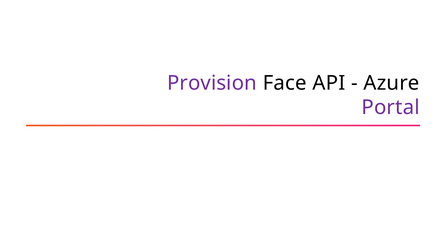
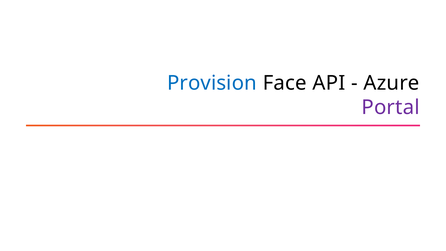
Provision colour: purple -> blue
